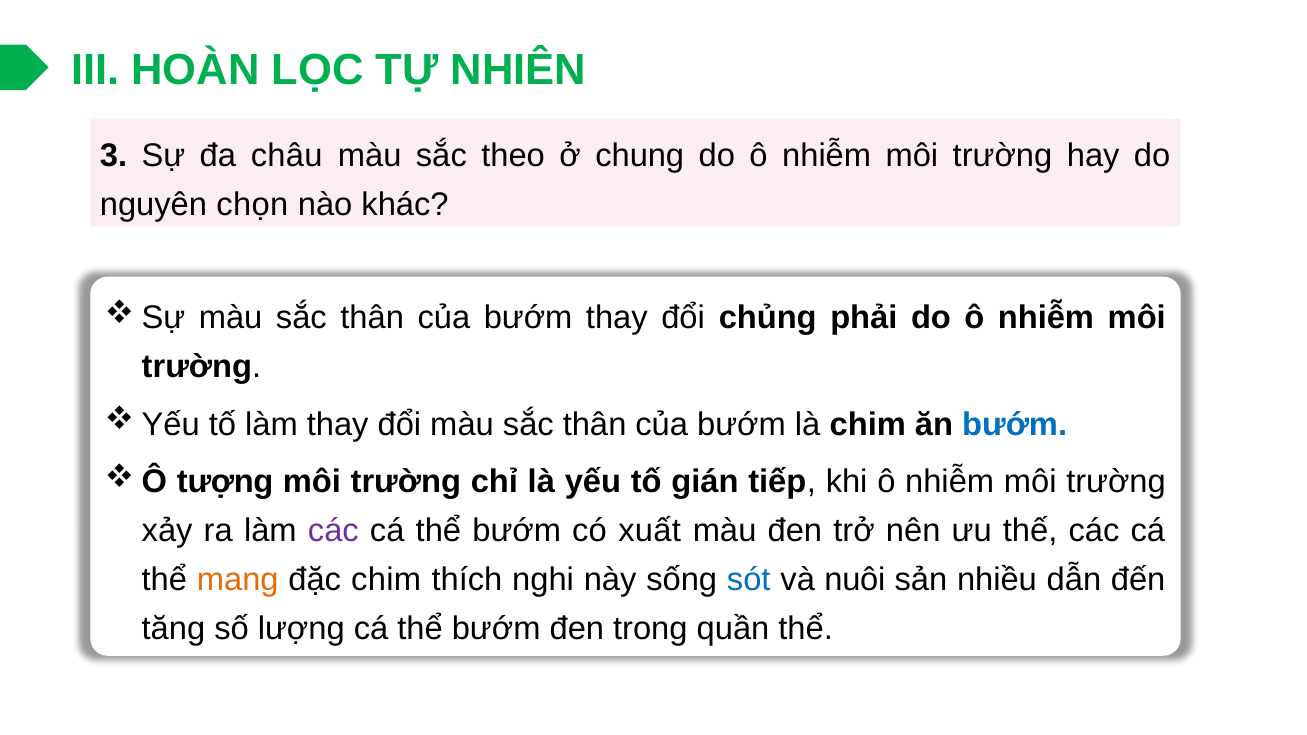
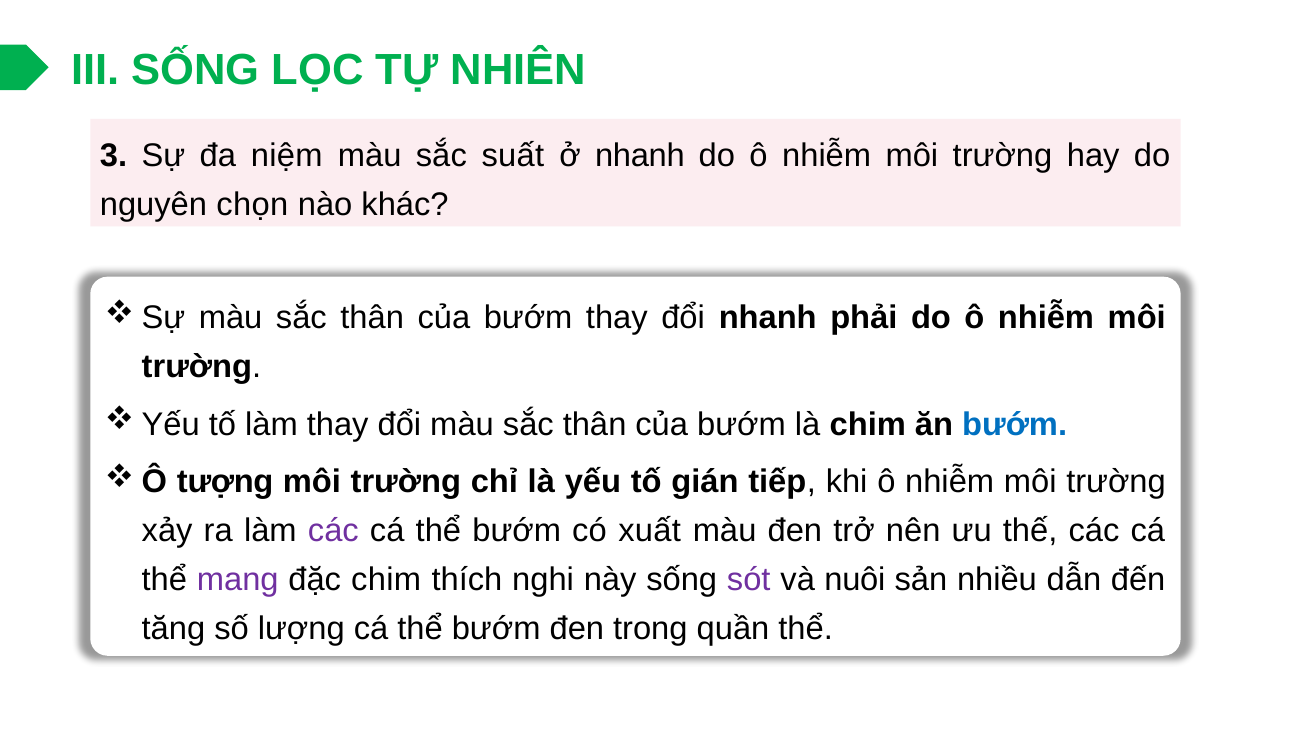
III HOÀN: HOÀN -> SỐNG
châu: châu -> niệm
theo: theo -> suất
ở chung: chung -> nhanh
đổi chủng: chủng -> nhanh
mang colour: orange -> purple
sót colour: blue -> purple
